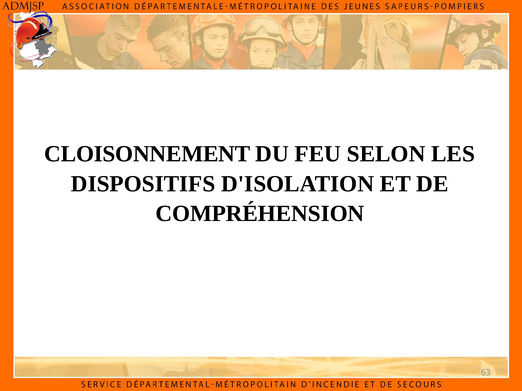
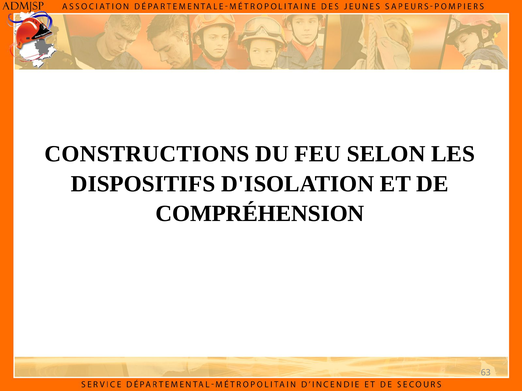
CLOISONNEMENT: CLOISONNEMENT -> CONSTRUCTIONS
